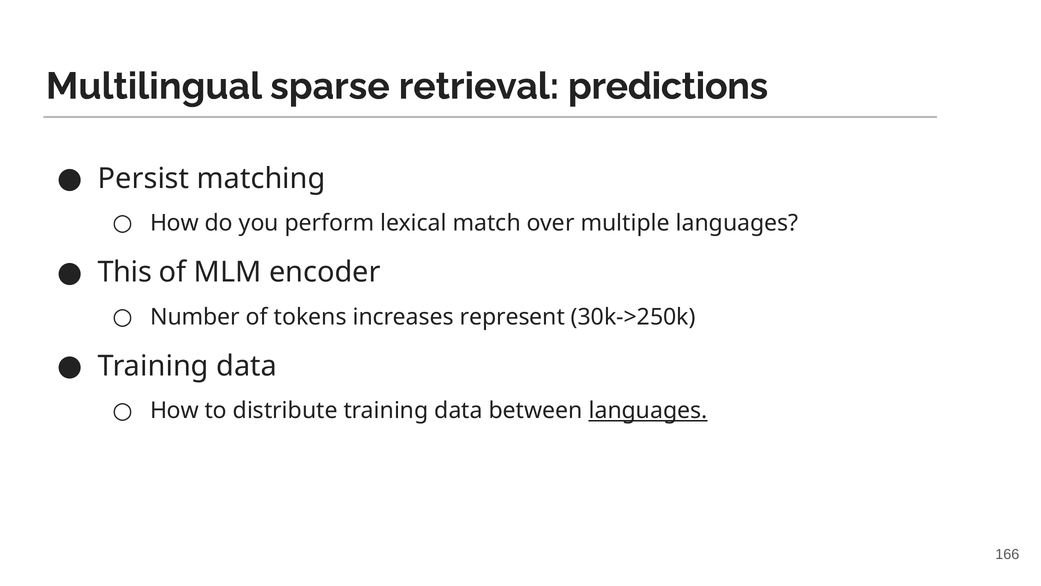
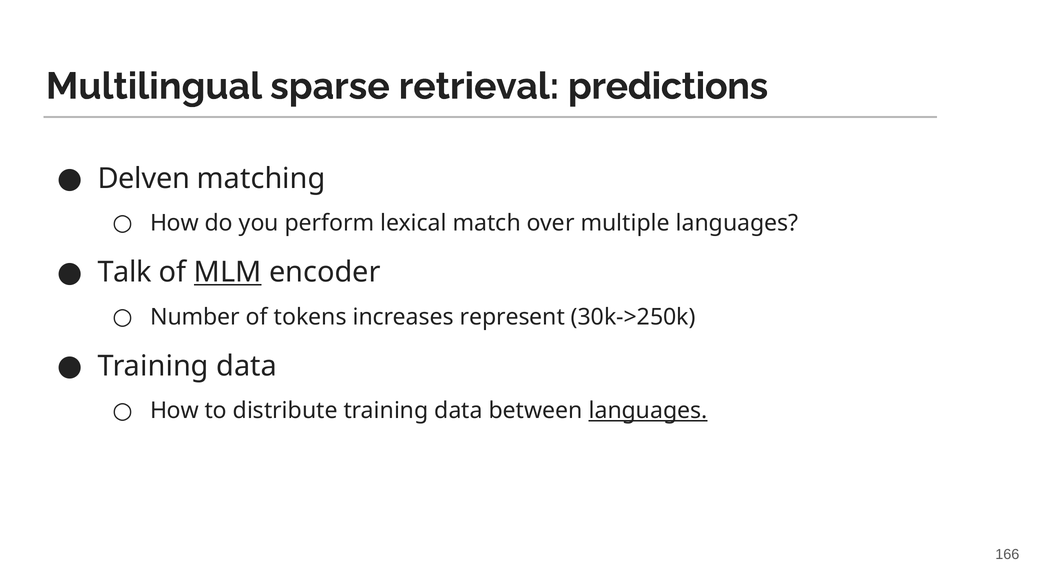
Persist: Persist -> Delven
This: This -> Talk
MLM underline: none -> present
